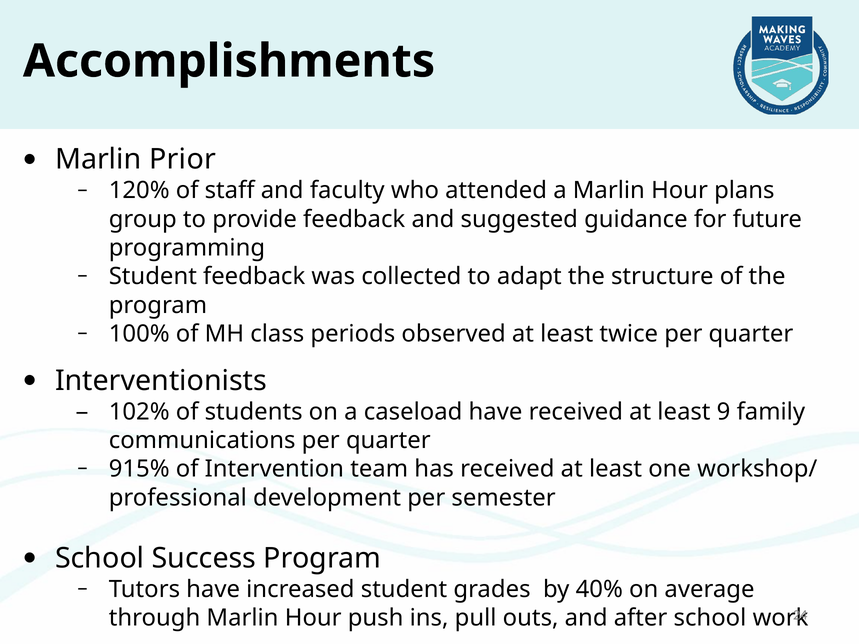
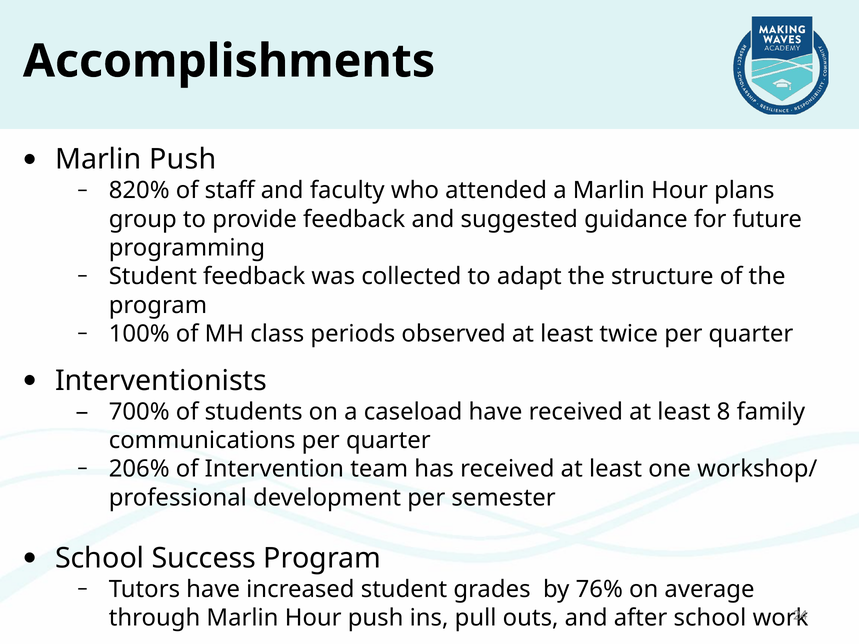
Marlin Prior: Prior -> Push
120%: 120% -> 820%
102%: 102% -> 700%
9: 9 -> 8
915%: 915% -> 206%
40%: 40% -> 76%
